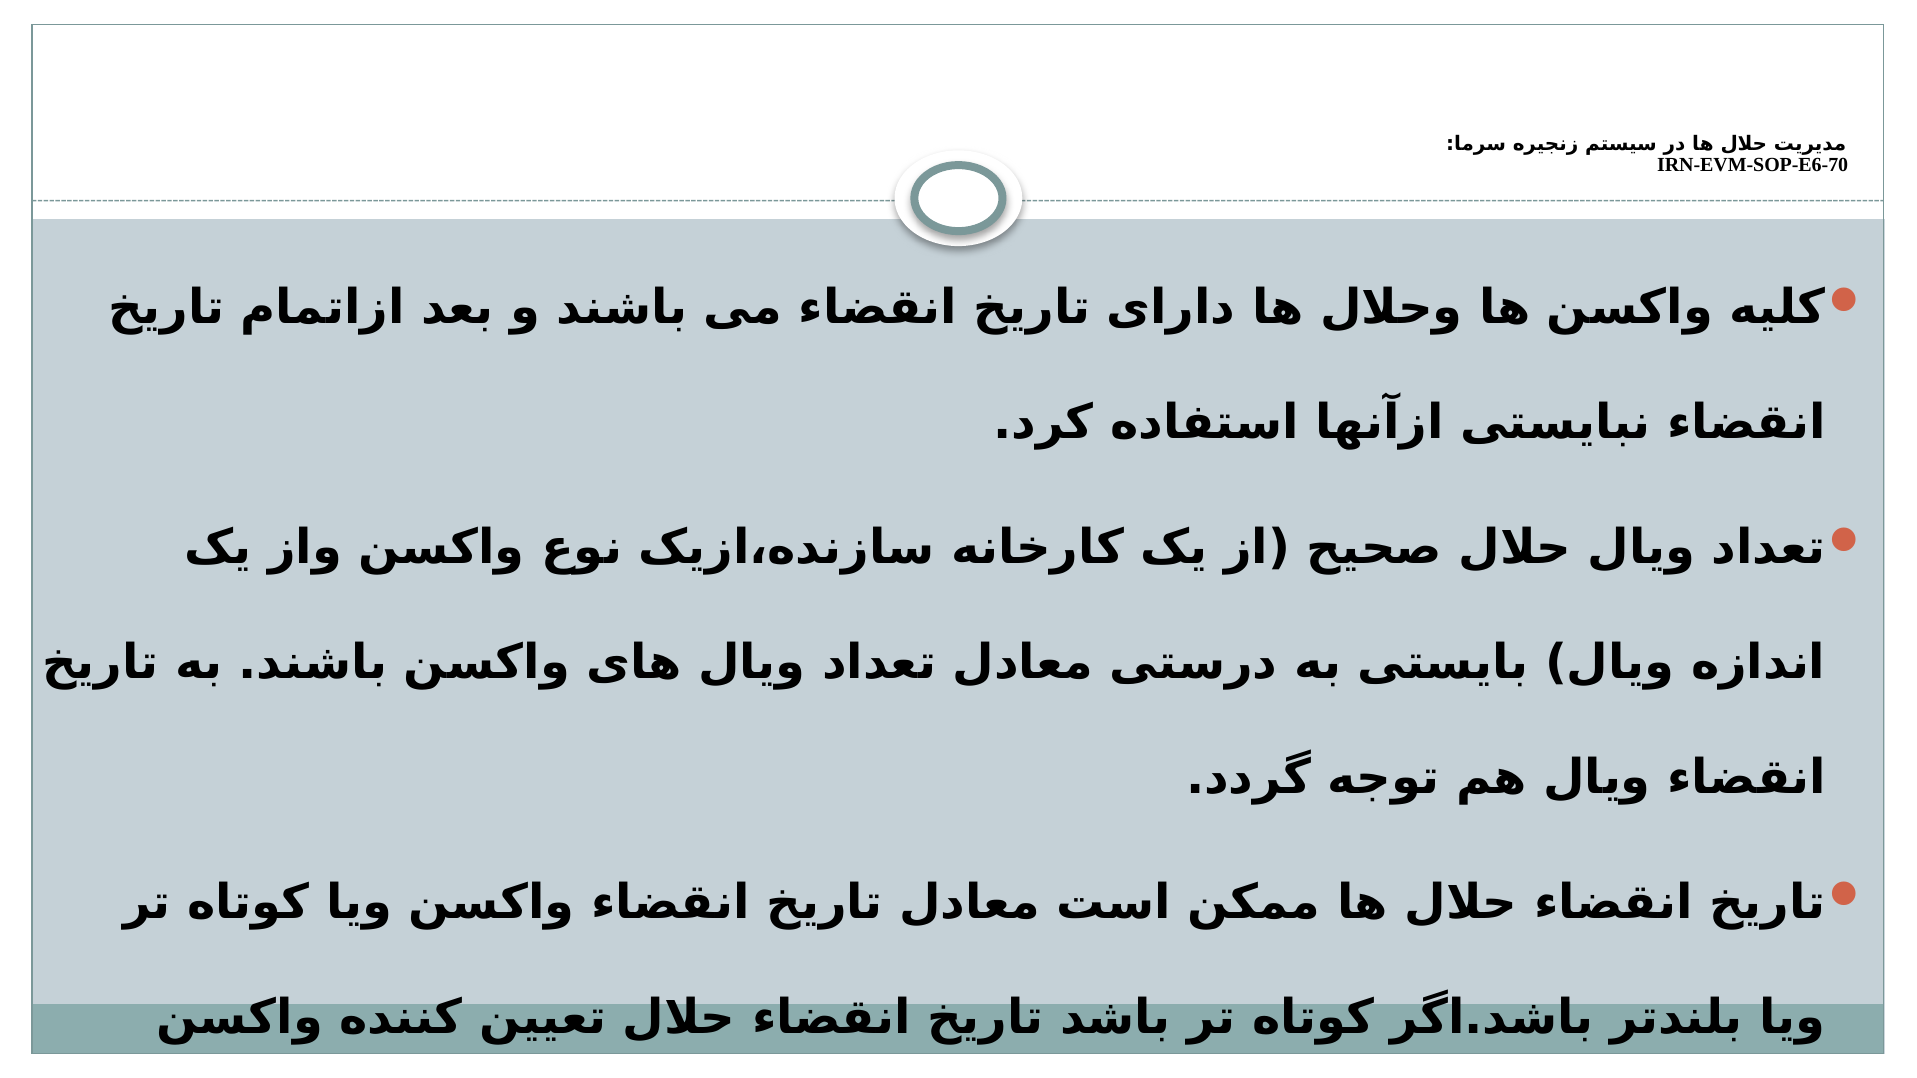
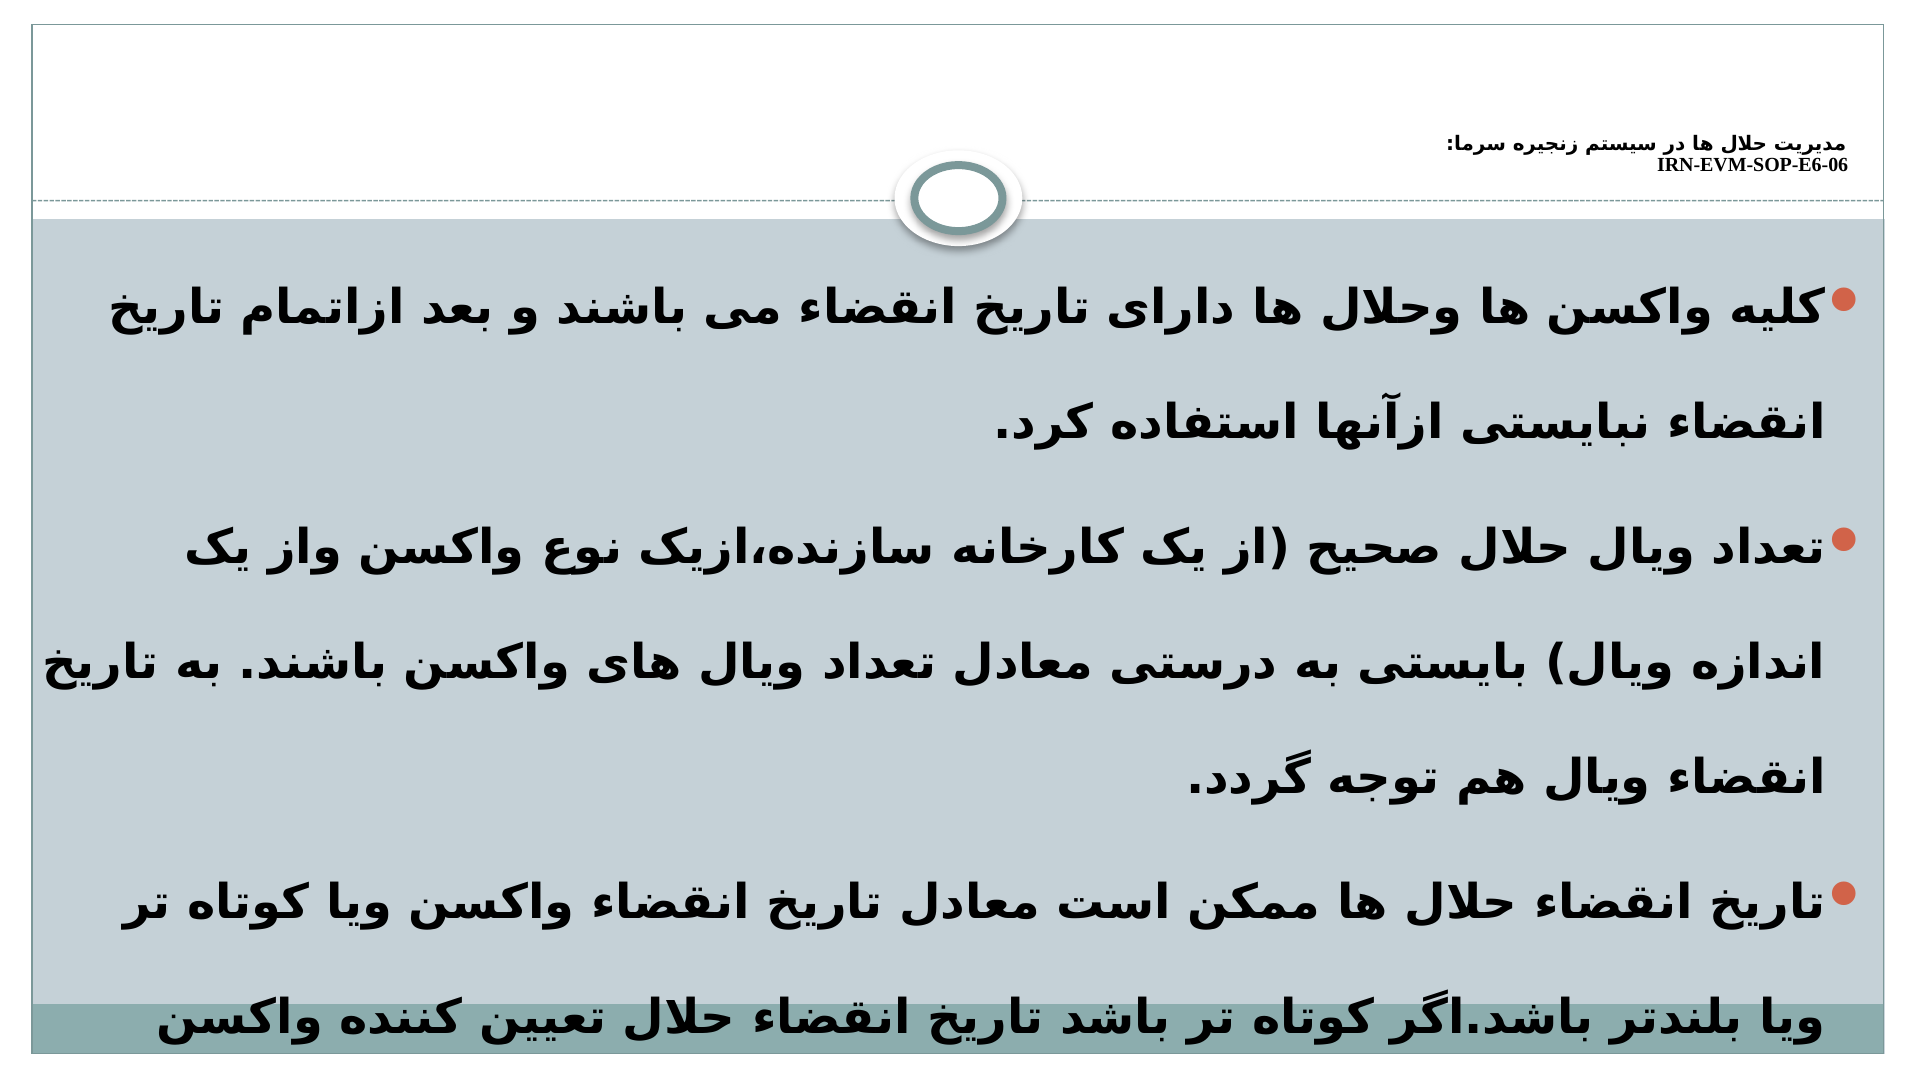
IRN-EVM-SOP-E6-70: IRN-EVM-SOP-E6-70 -> IRN-EVM-SOP-E6-06
